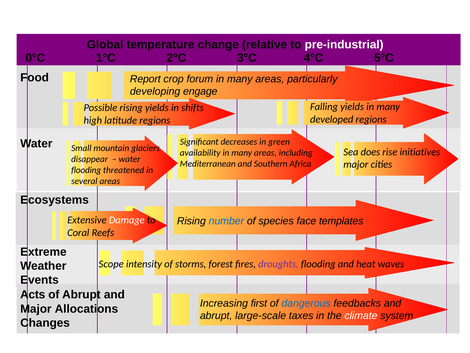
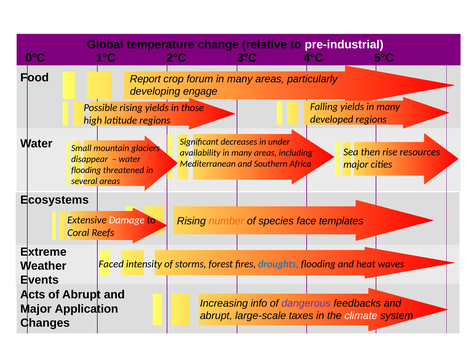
shifts: shifts -> those
green: green -> under
does: does -> then
initiatives: initiatives -> resources
number colour: blue -> orange
Scope: Scope -> Faced
droughts colour: purple -> blue
first: first -> info
dangerous colour: blue -> purple
Allocations: Allocations -> Application
